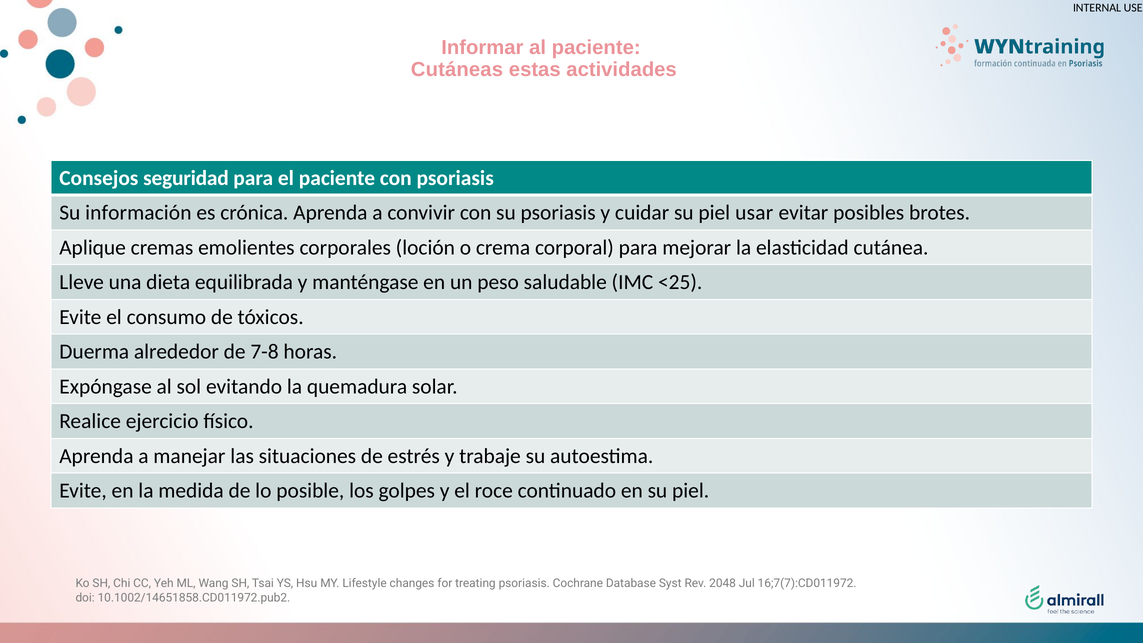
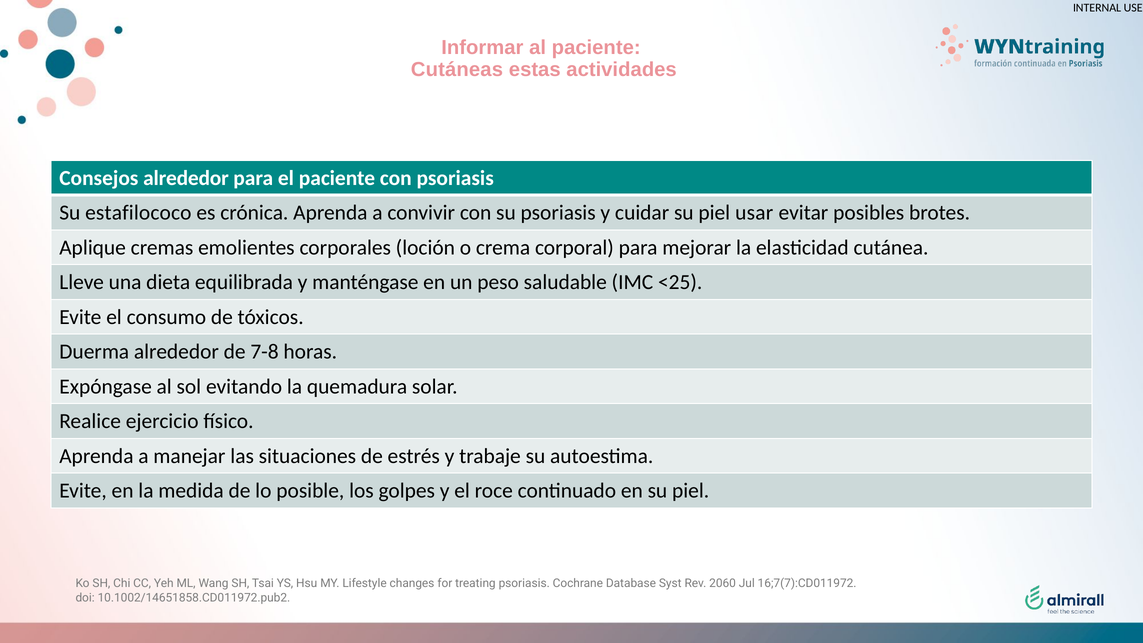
Consejos seguridad: seguridad -> alrededor
información: información -> estafilococo
2048: 2048 -> 2060
